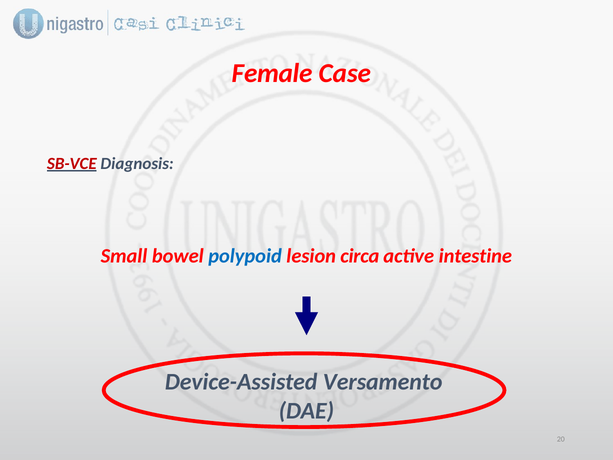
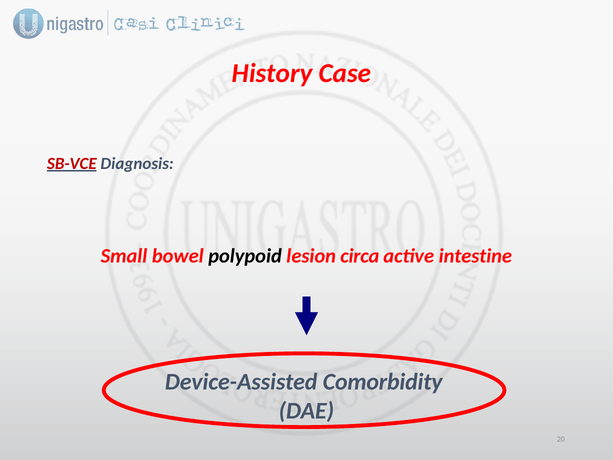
Female: Female -> History
polypoid colour: blue -> black
Versamento: Versamento -> Comorbidity
